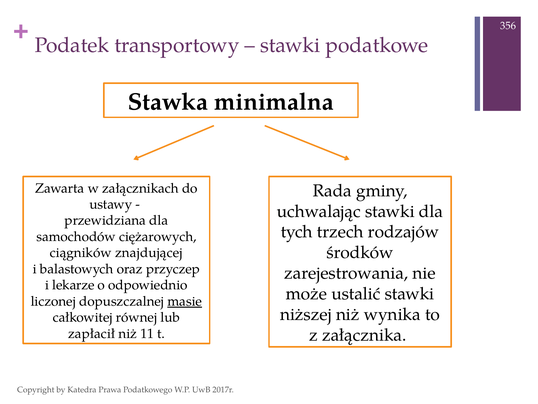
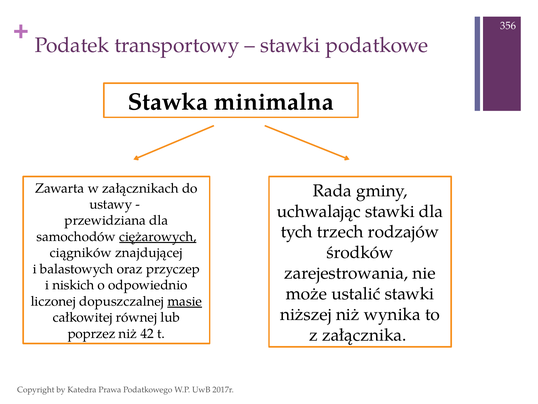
ciężarowych underline: none -> present
lekarze: lekarze -> niskich
zapłacił: zapłacił -> poprzez
11: 11 -> 42
